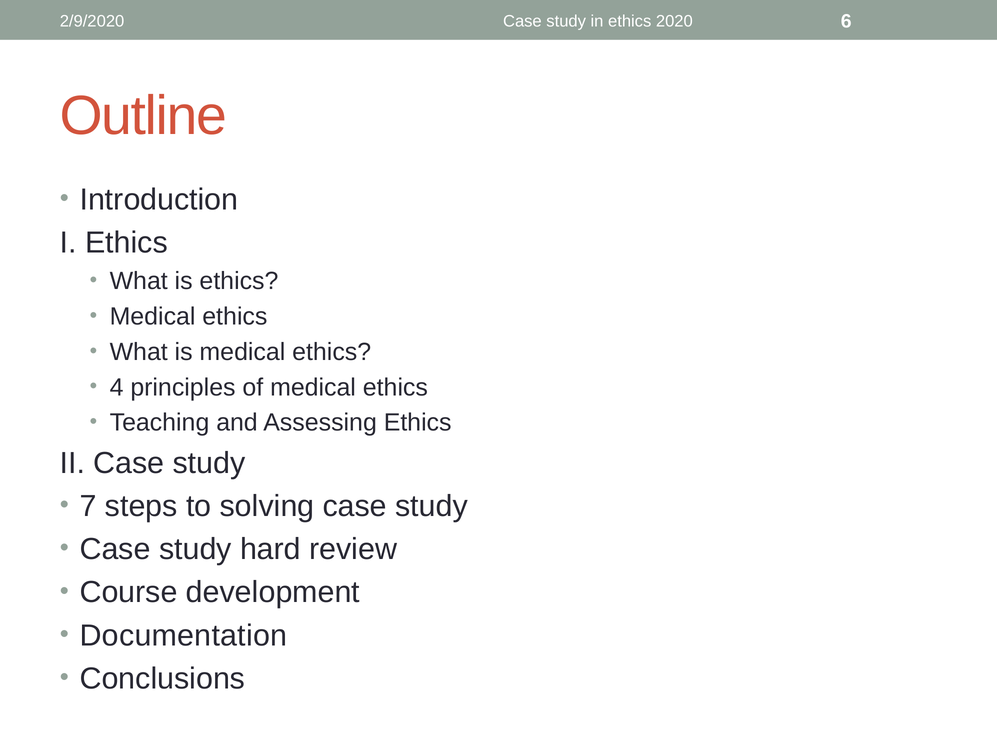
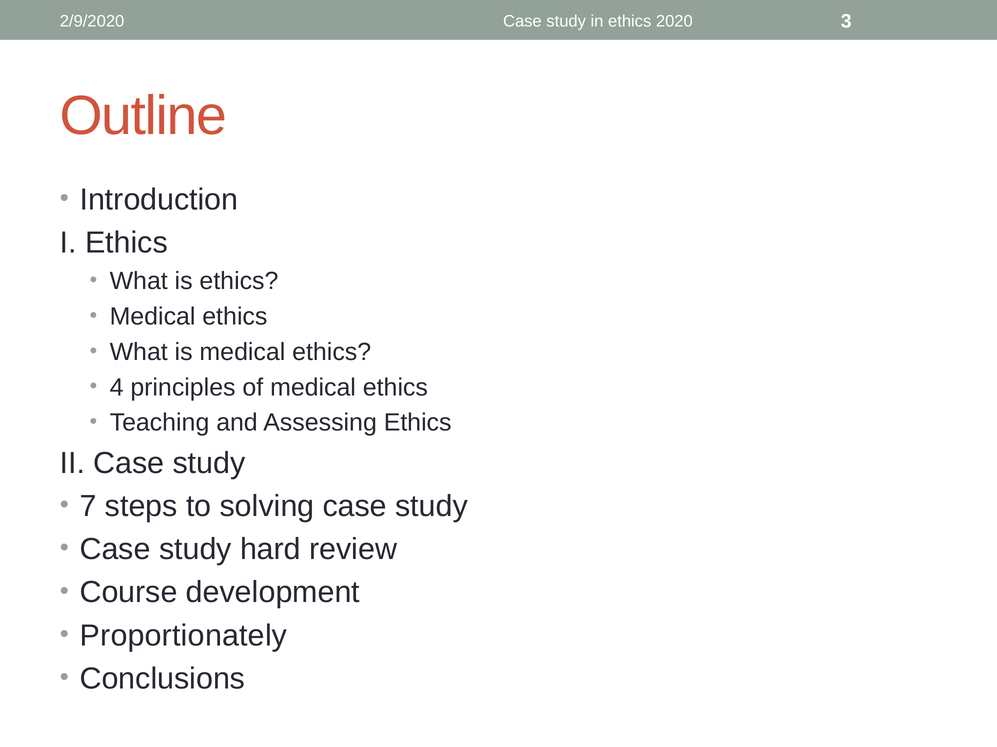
6: 6 -> 3
Documentation: Documentation -> Proportionately
